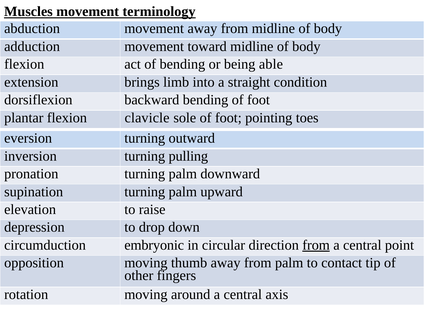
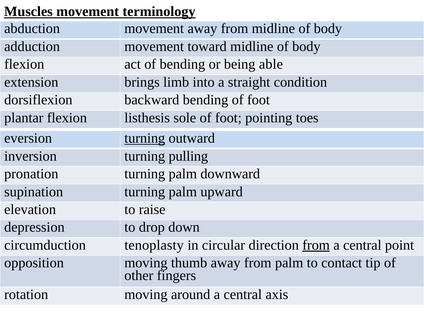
clavicle: clavicle -> listhesis
turning at (145, 138) underline: none -> present
embryonic: embryonic -> tenoplasty
